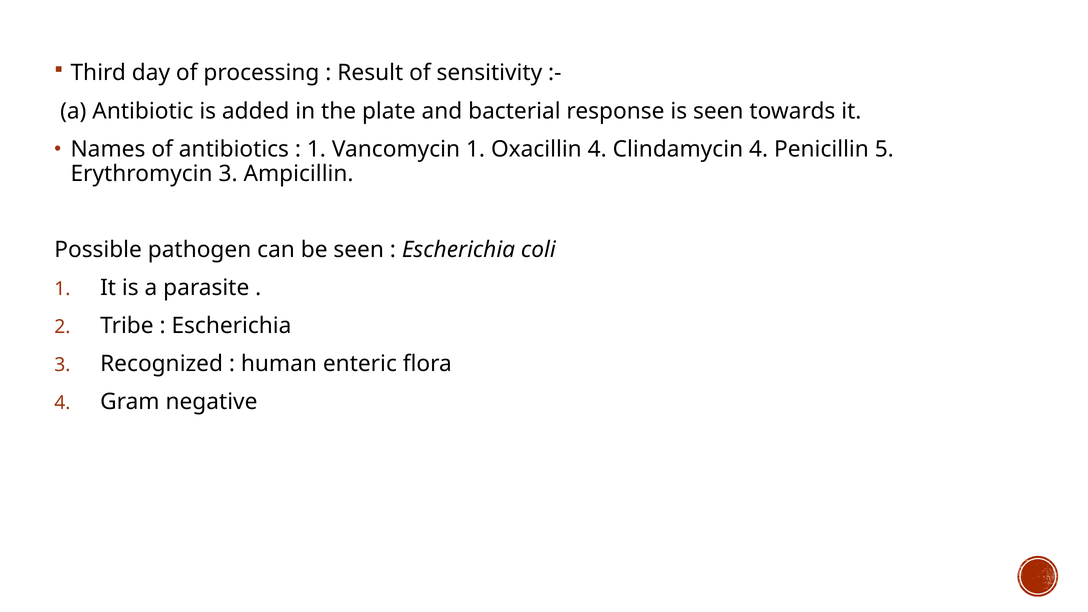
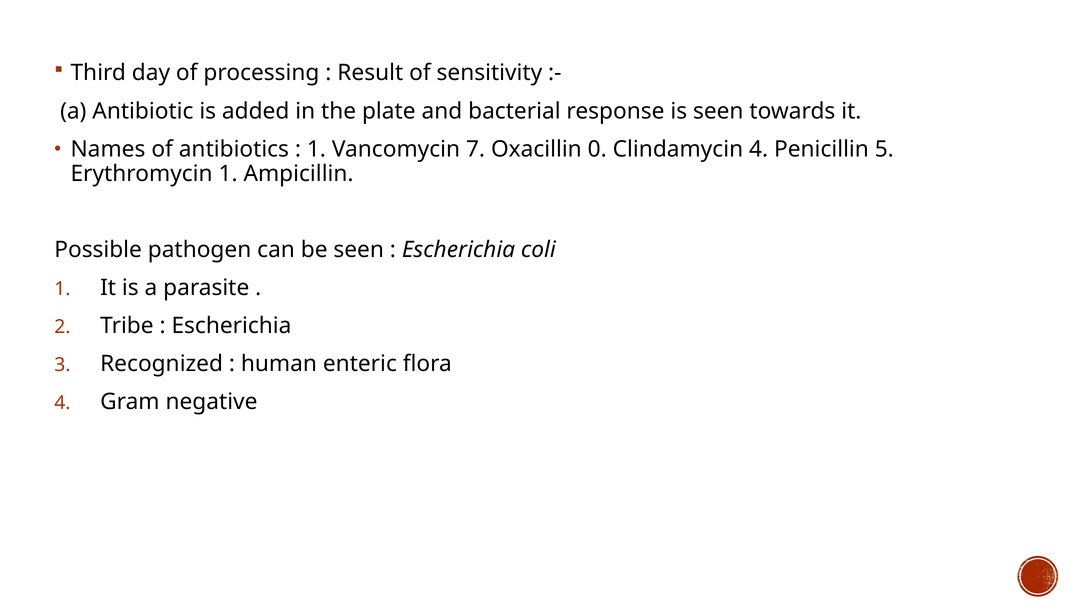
Vancomycin 1: 1 -> 7
Oxacillin 4: 4 -> 0
Erythromycin 3: 3 -> 1
